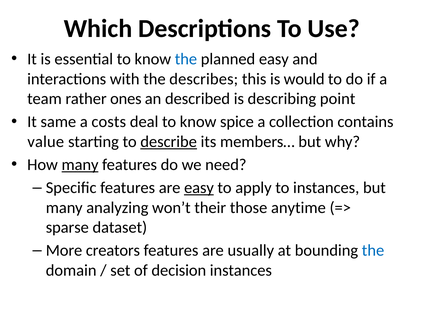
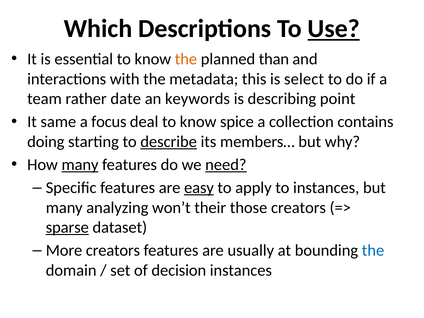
Use underline: none -> present
the at (186, 59) colour: blue -> orange
planned easy: easy -> than
describes: describes -> metadata
would: would -> select
ones: ones -> date
described: described -> keywords
costs: costs -> focus
value: value -> doing
need underline: none -> present
those anytime: anytime -> creators
sparse underline: none -> present
